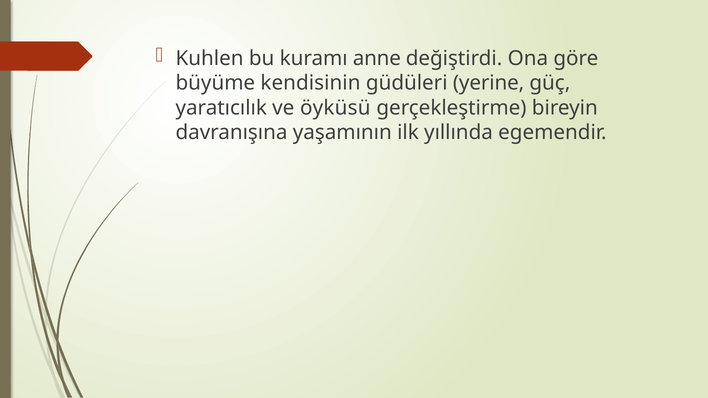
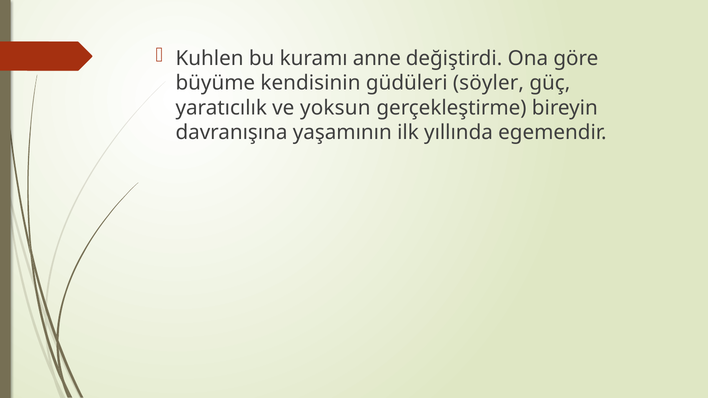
yerine: yerine -> söyler
öyküsü: öyküsü -> yoksun
